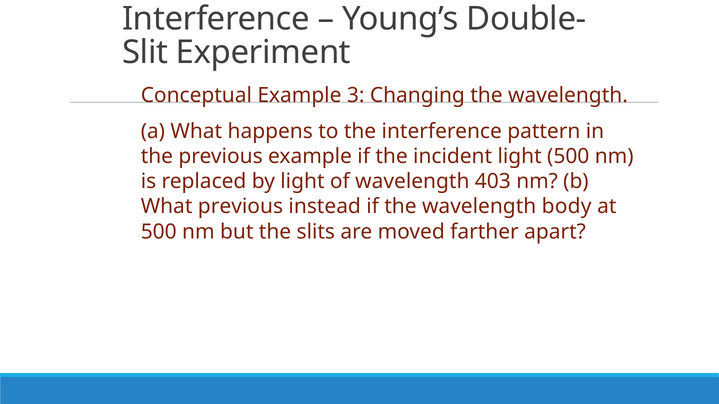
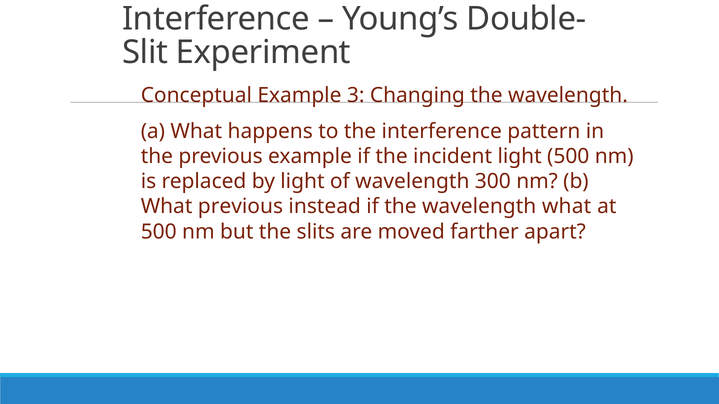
403: 403 -> 300
wavelength body: body -> what
